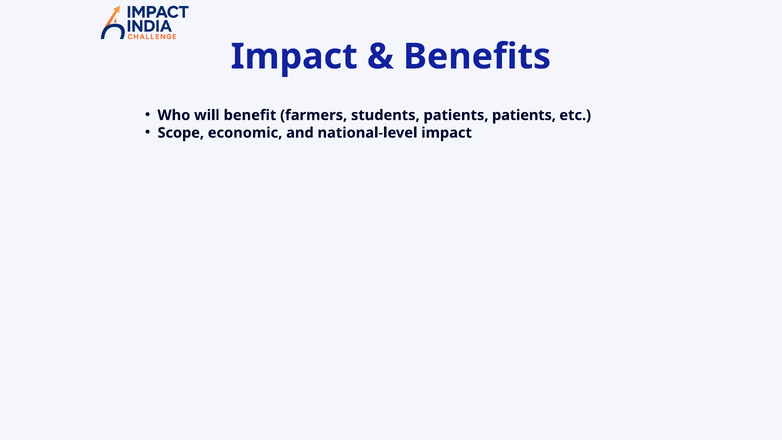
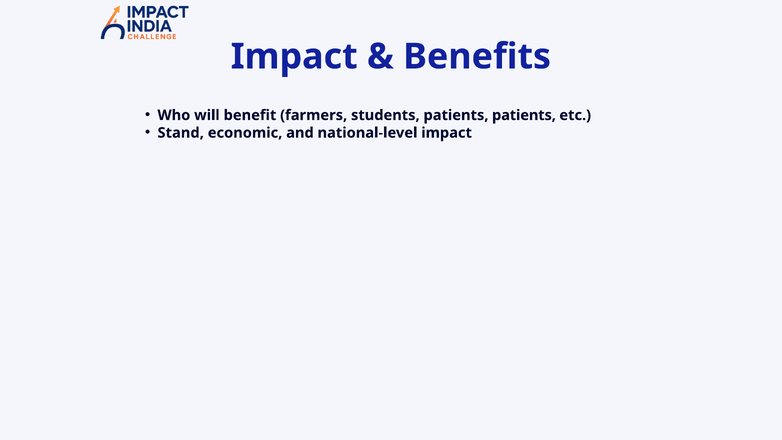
Scope: Scope -> Stand
